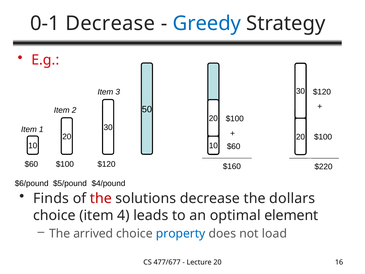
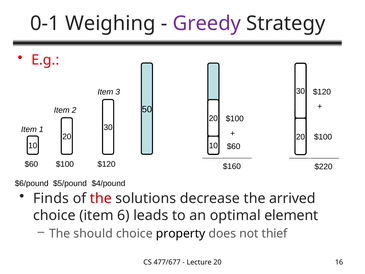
0-1 Decrease: Decrease -> Weighing
Greedy colour: blue -> purple
dollars: dollars -> arrived
4: 4 -> 6
arrived: arrived -> should
property colour: blue -> black
load: load -> thief
